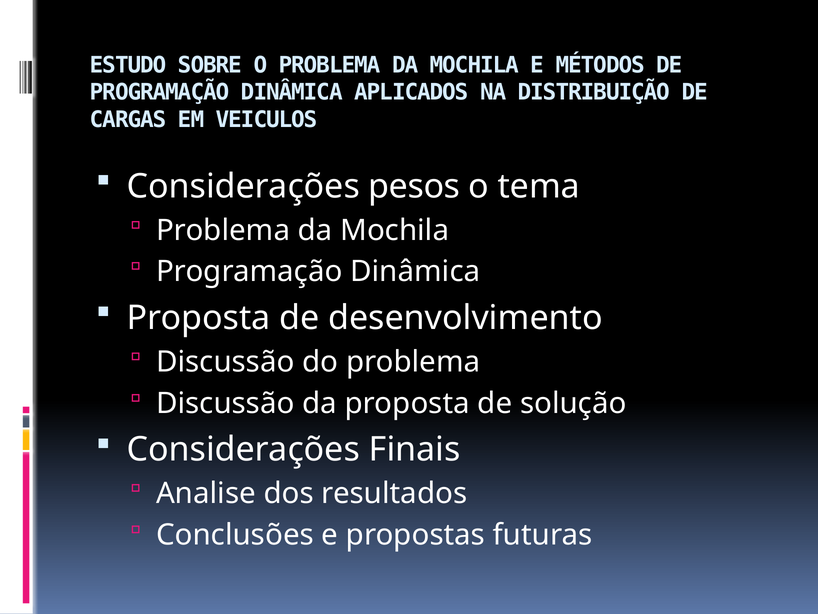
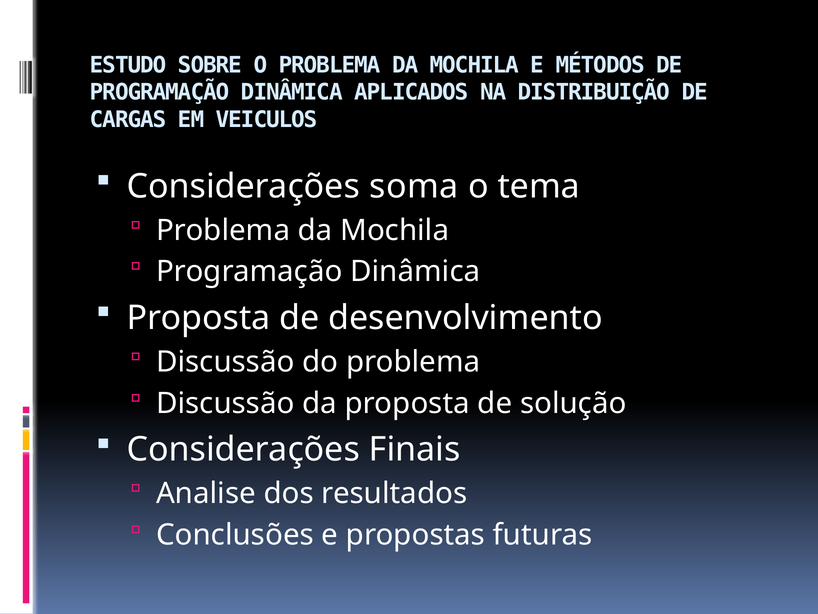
pesos: pesos -> soma
